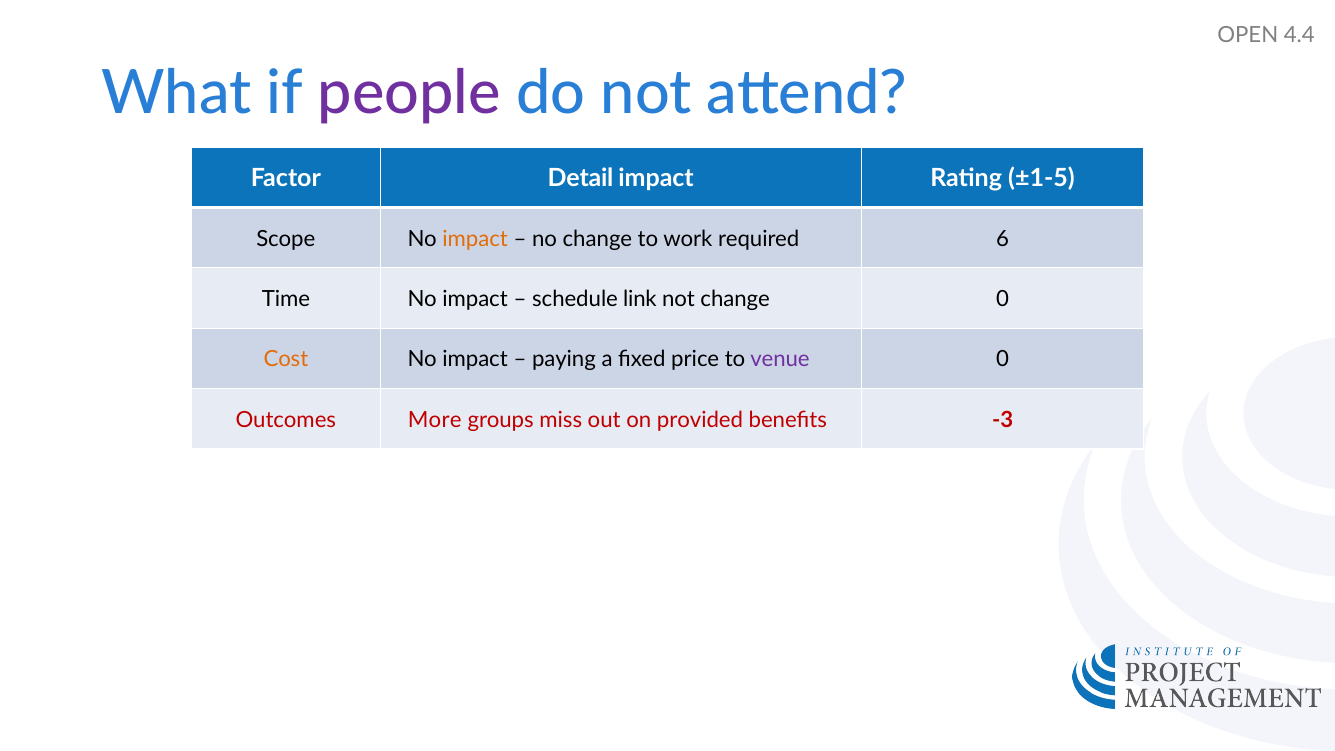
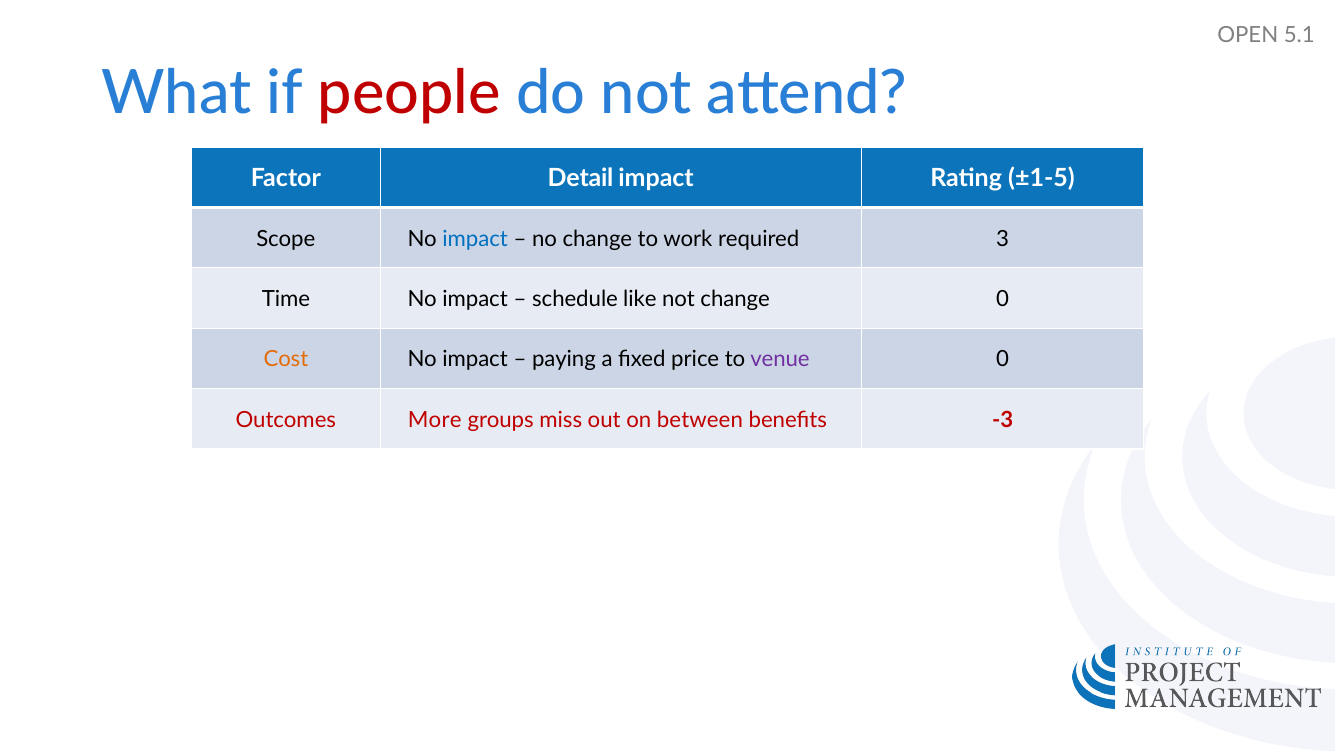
4.4: 4.4 -> 5.1
people colour: purple -> red
impact at (475, 239) colour: orange -> blue
6: 6 -> 3
link: link -> like
provided: provided -> between
